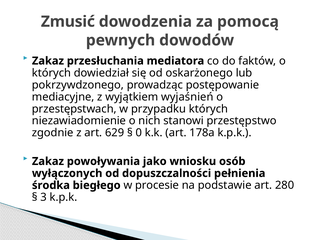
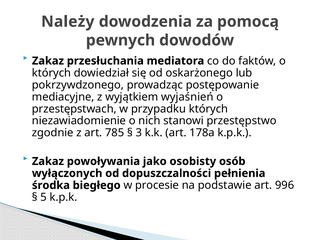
Zmusić: Zmusić -> Należy
629: 629 -> 785
0: 0 -> 3
wniosku: wniosku -> osobisty
280: 280 -> 996
3: 3 -> 5
